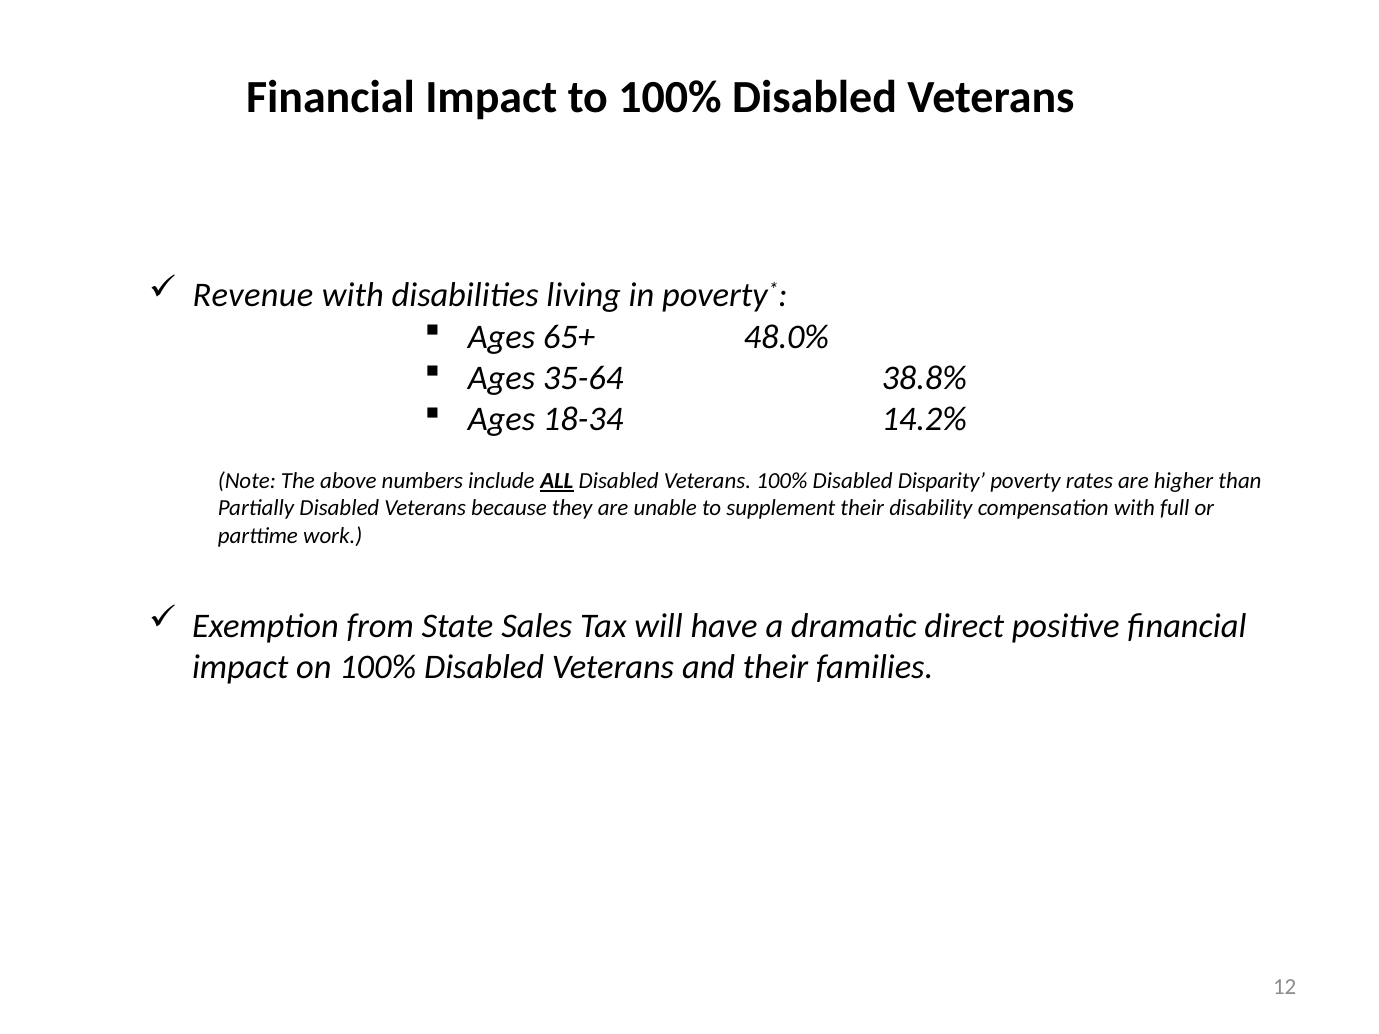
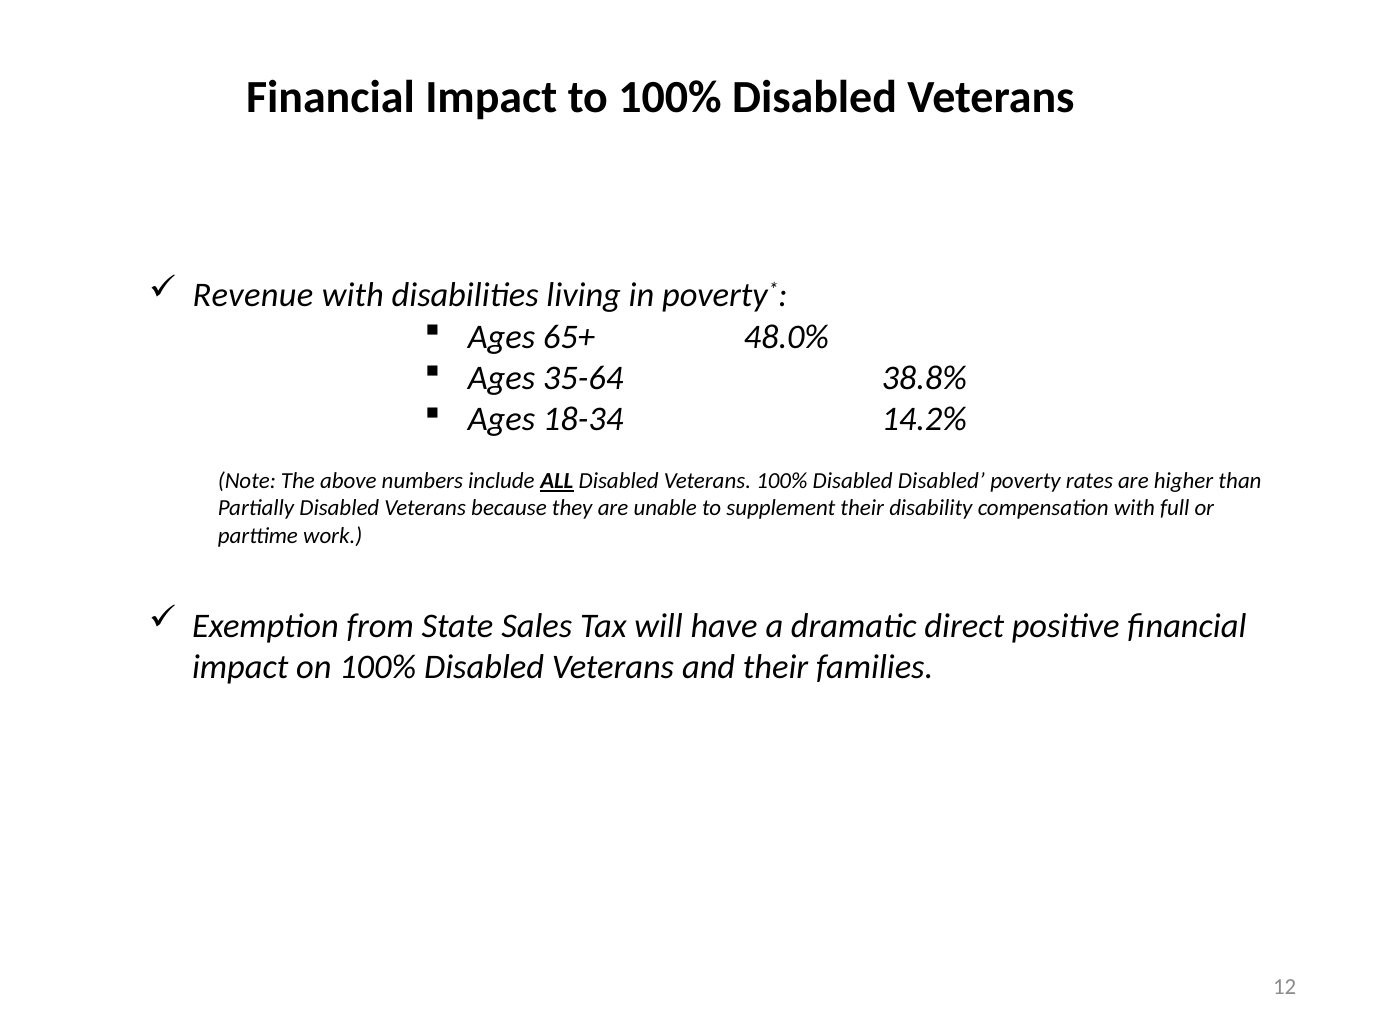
Disabled Disparity: Disparity -> Disabled
